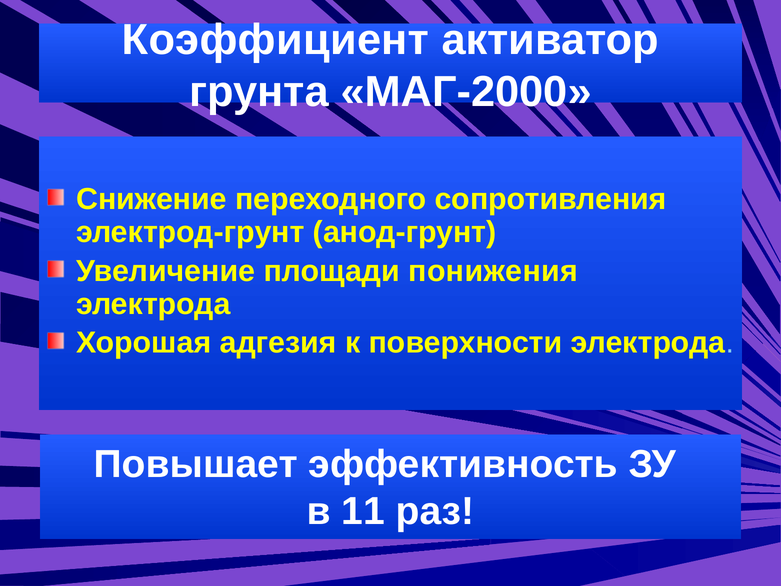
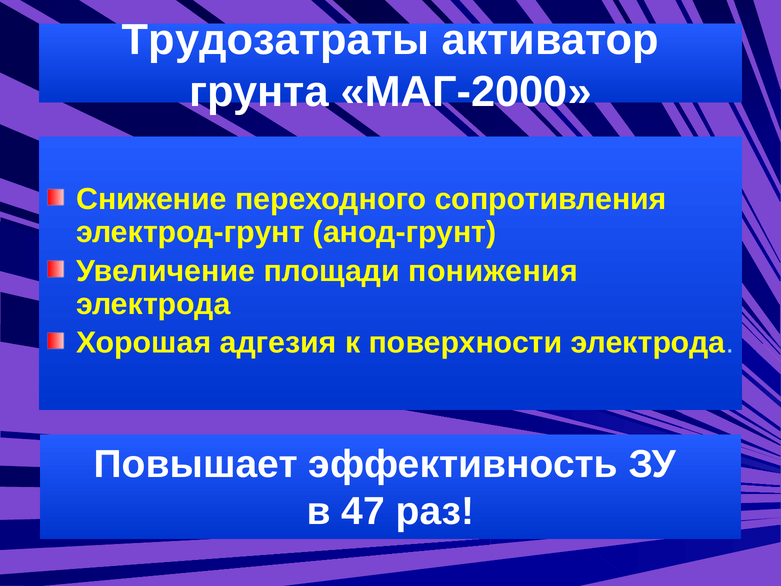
Коэффициент: Коэффициент -> Трудозатраты
11: 11 -> 47
